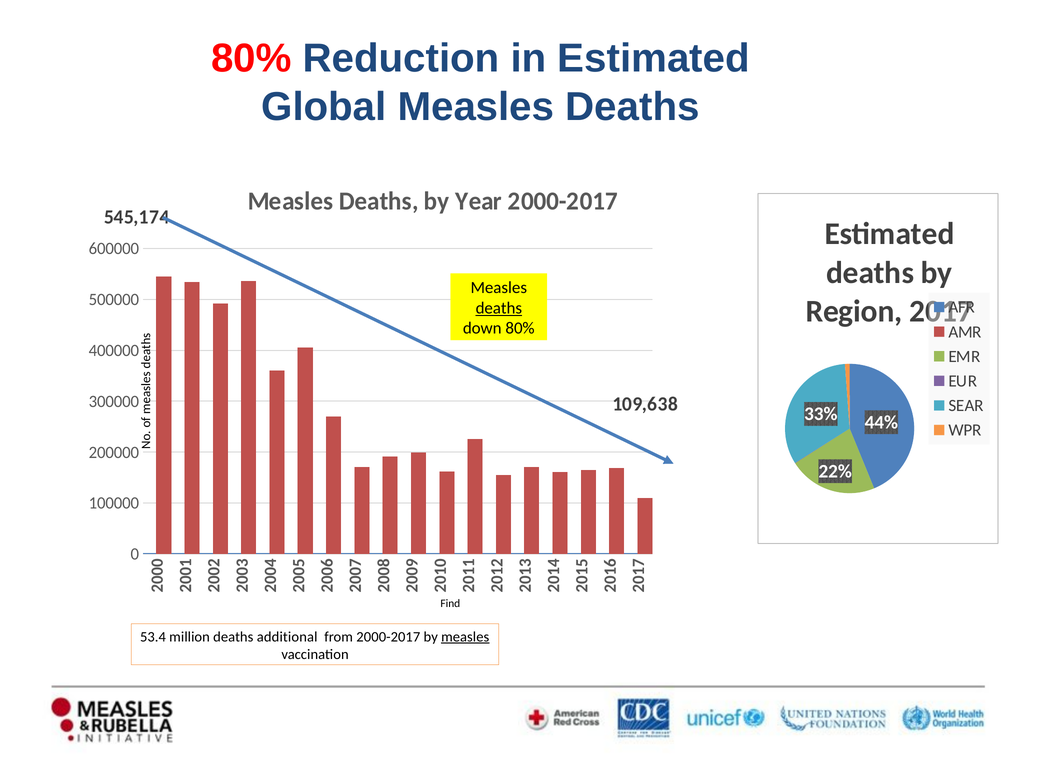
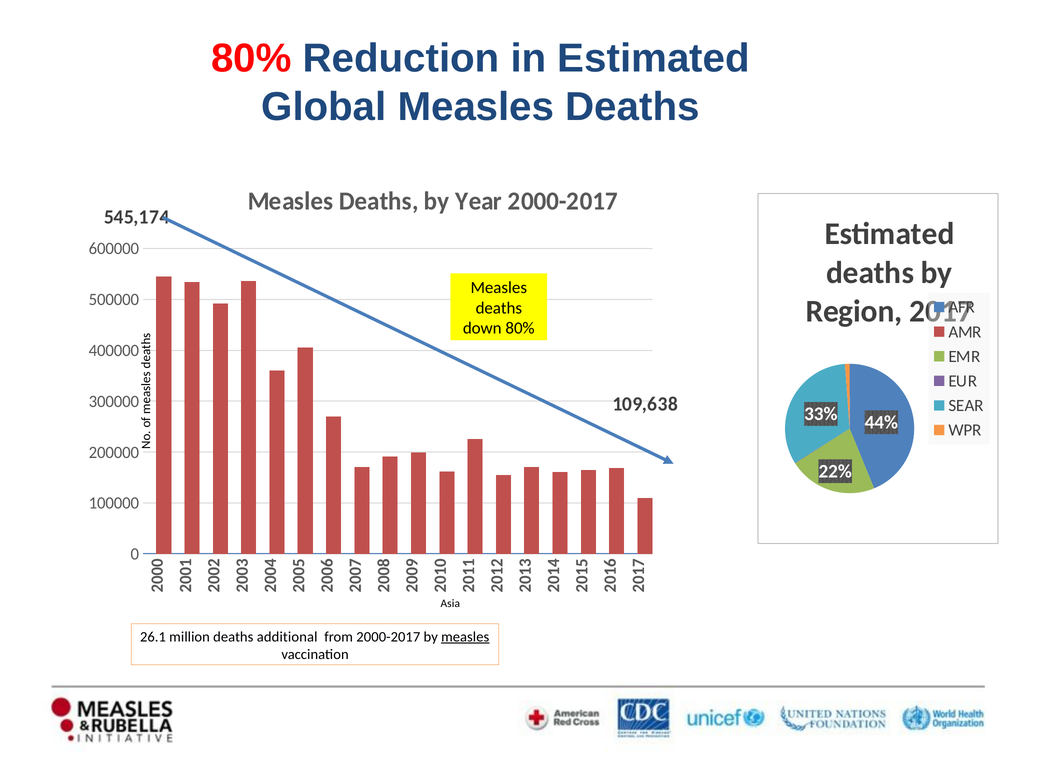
deaths at (499, 308) underline: present -> none
Find: Find -> Asia
53.4: 53.4 -> 26.1
